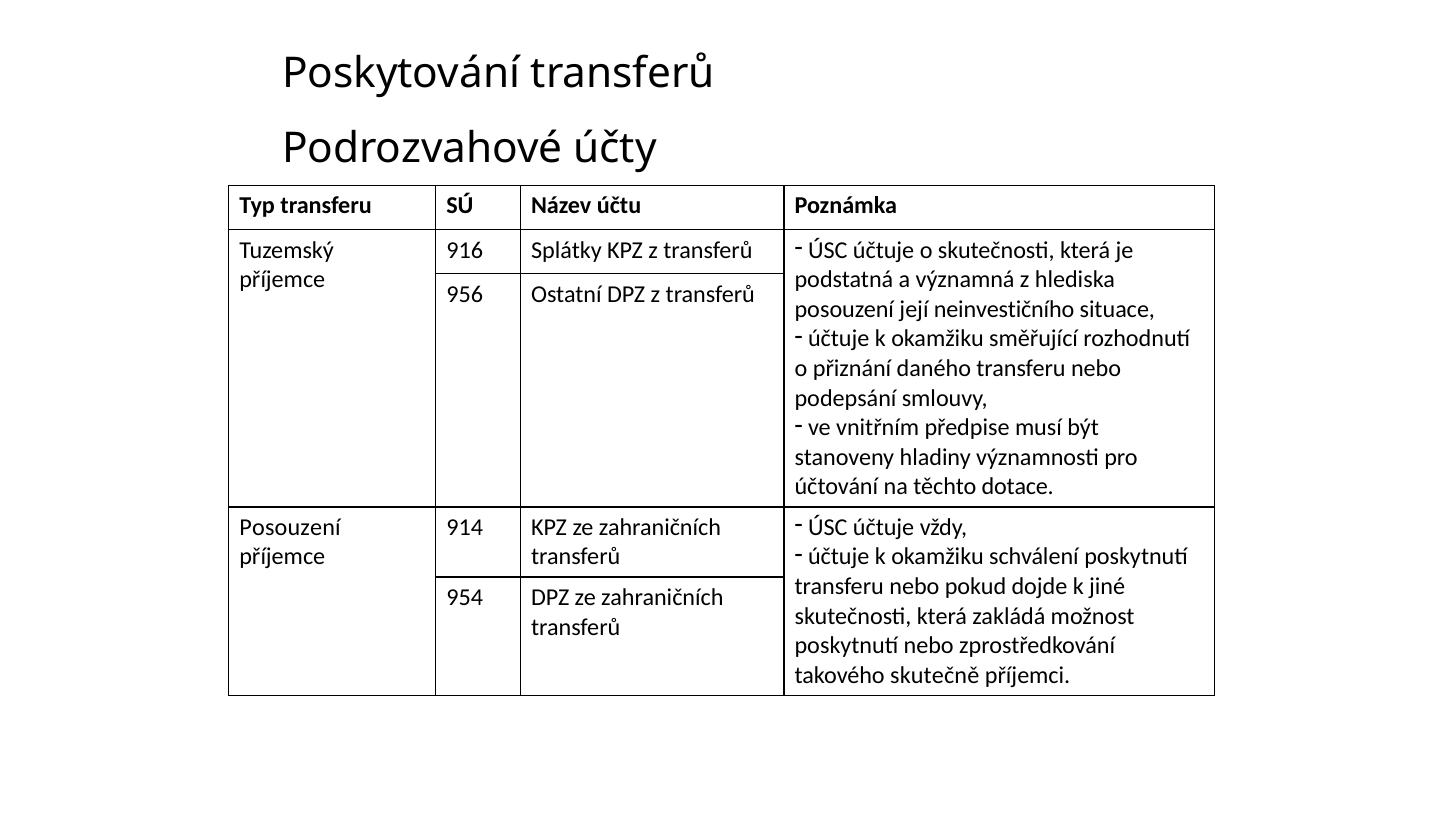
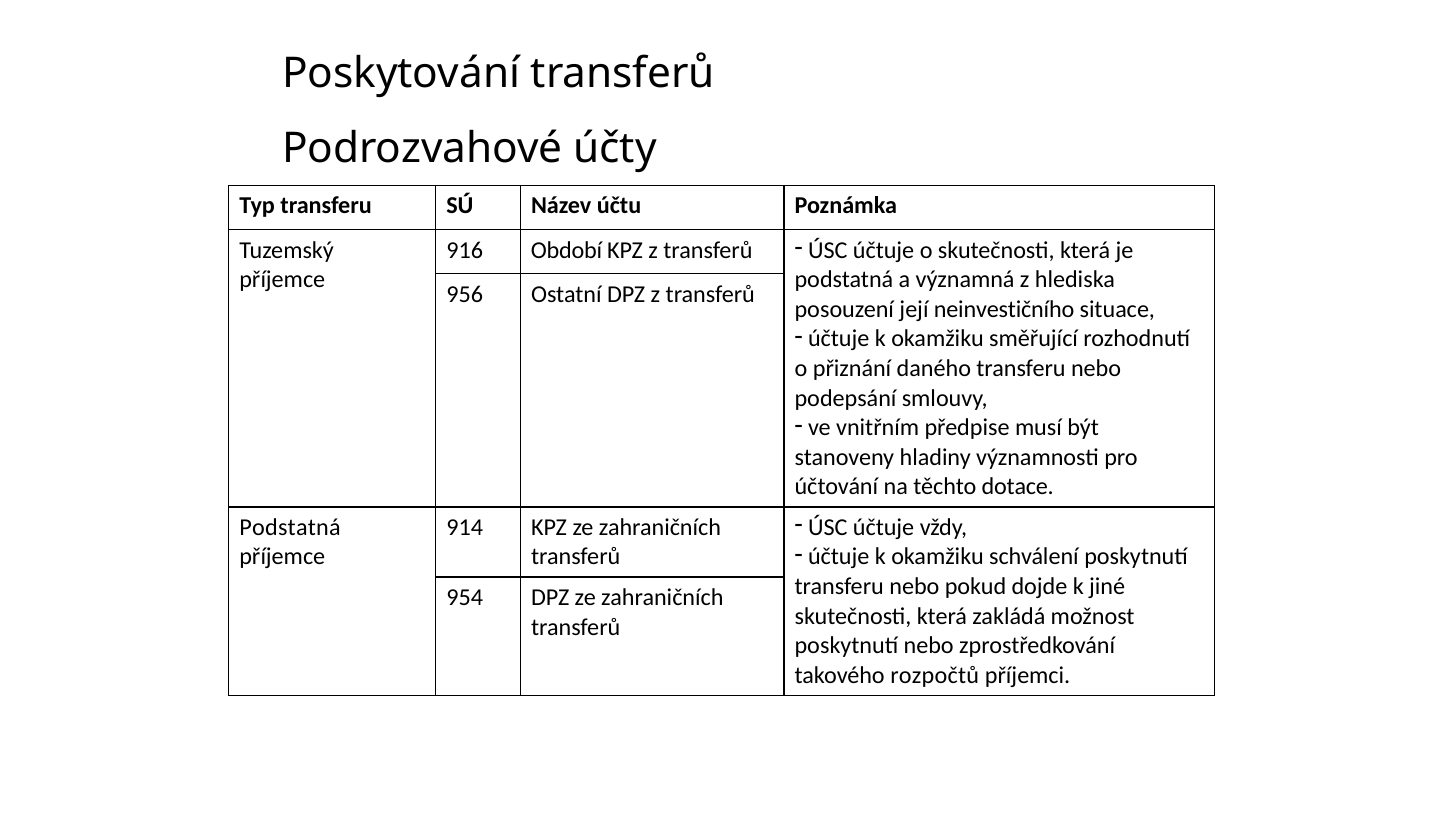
Splátky: Splátky -> Období
Posouzení at (290, 527): Posouzení -> Podstatná
skutečně: skutečně -> rozpočtů
